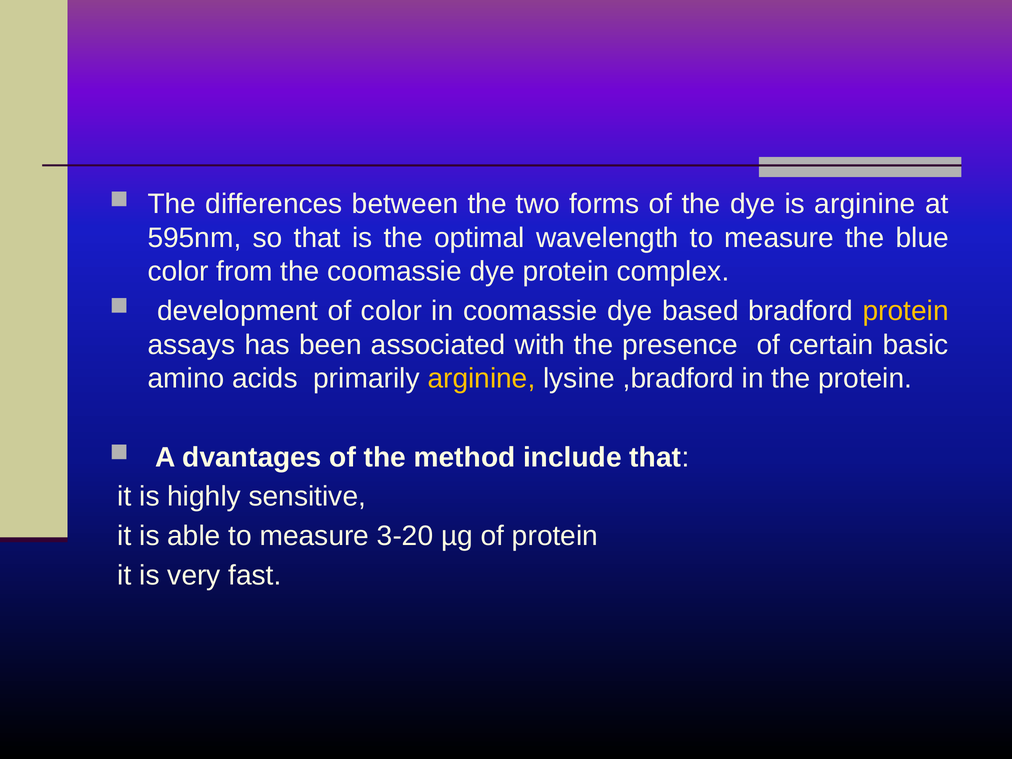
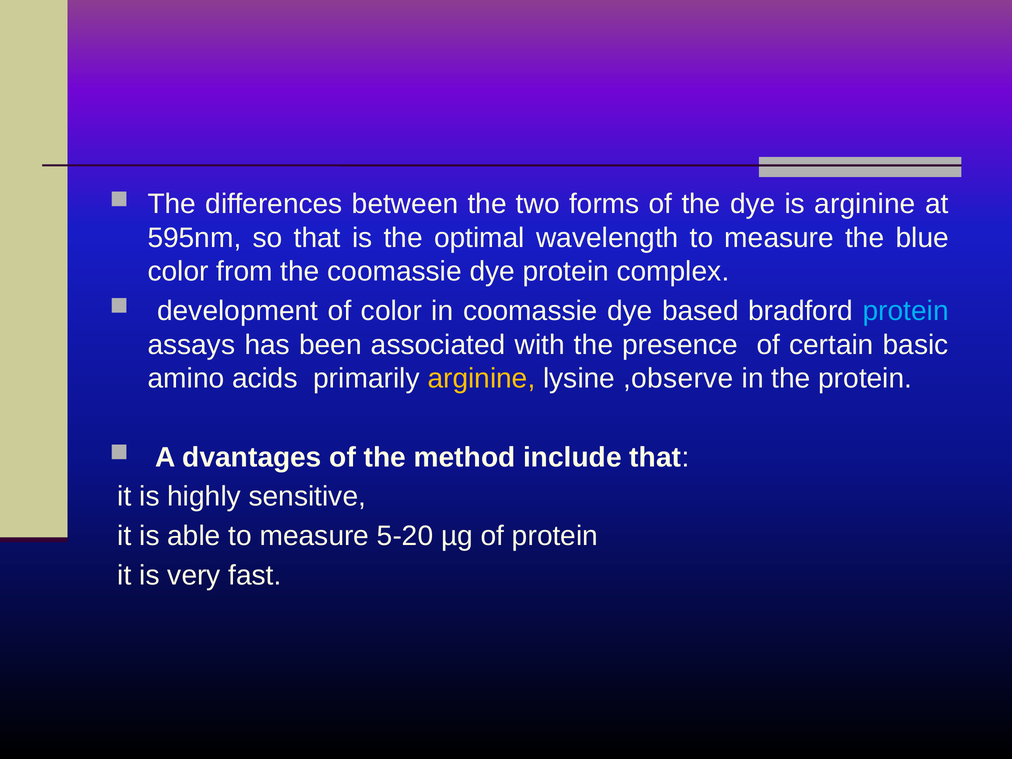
protein at (906, 311) colour: yellow -> light blue
,bradford: ,bradford -> ,observe
3-20: 3-20 -> 5-20
